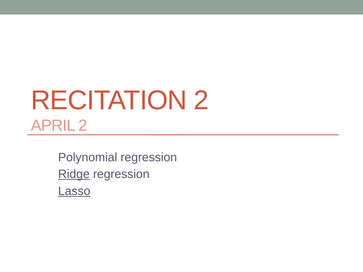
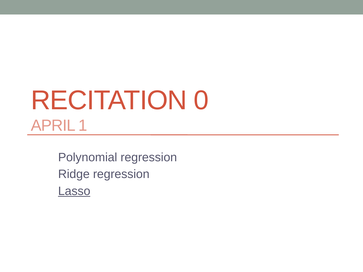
RECITATION 2: 2 -> 0
APRIL 2: 2 -> 1
Ridge underline: present -> none
